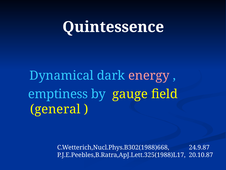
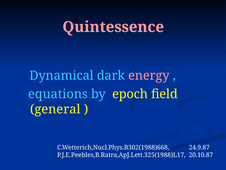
Quintessence colour: white -> pink
emptiness: emptiness -> equations
gauge: gauge -> epoch
